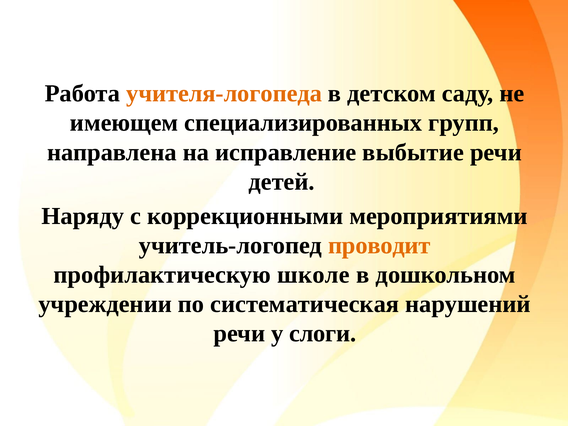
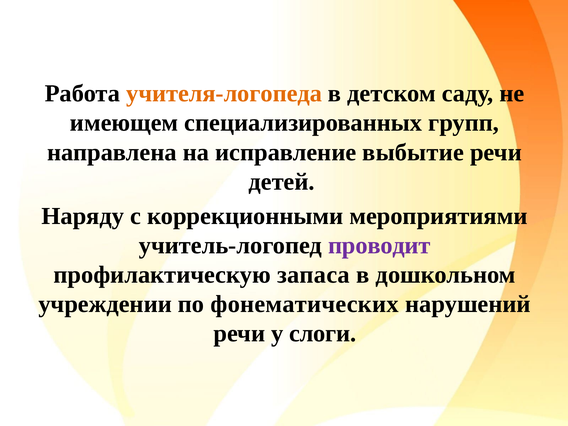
проводит colour: orange -> purple
школе: школе -> запаса
систематическая: систематическая -> фонематических
